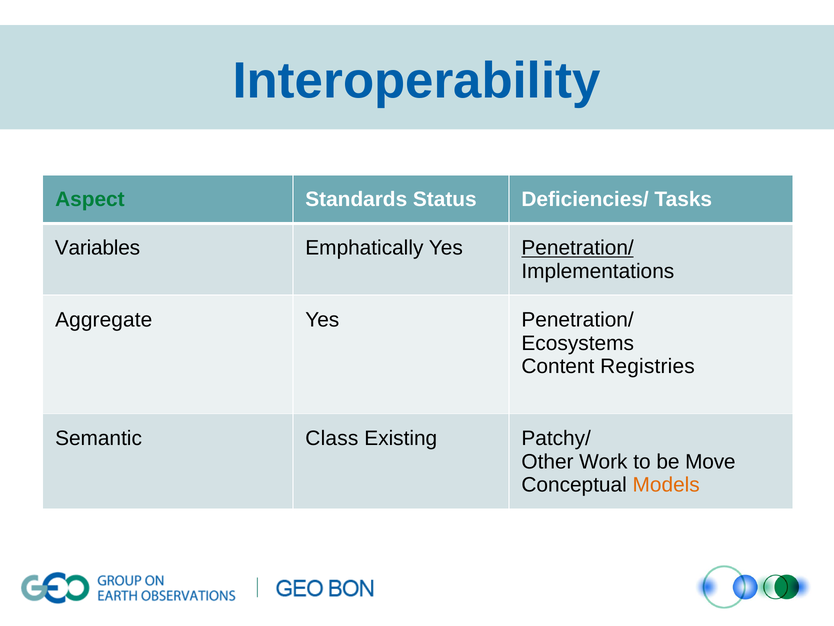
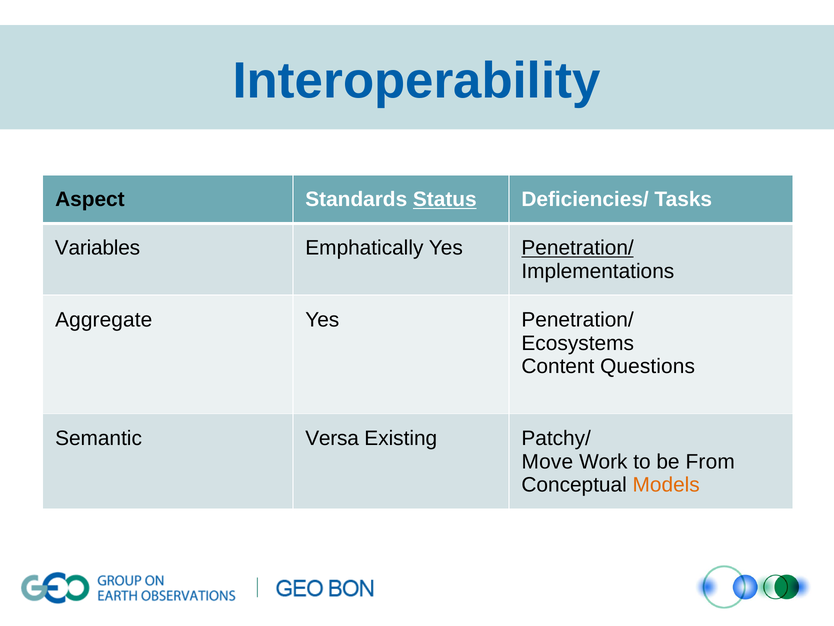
Aspect colour: green -> black
Status underline: none -> present
Registries: Registries -> Questions
Class: Class -> Versa
Other: Other -> Move
Move: Move -> From
